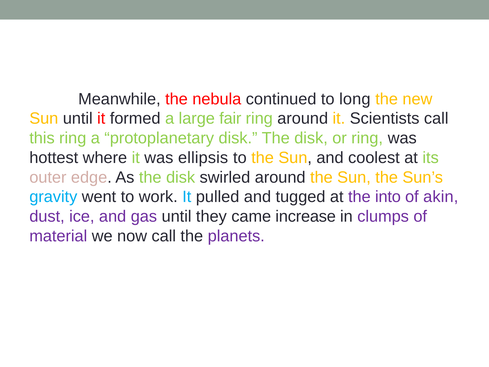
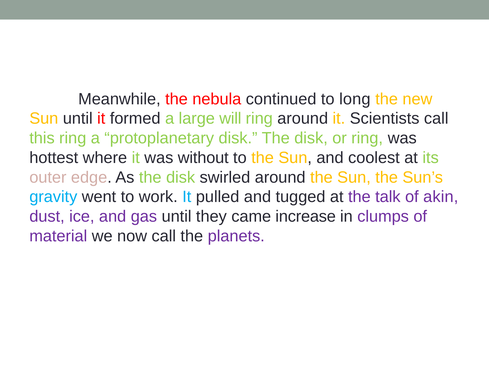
fair: fair -> will
ellipsis: ellipsis -> without
into: into -> talk
